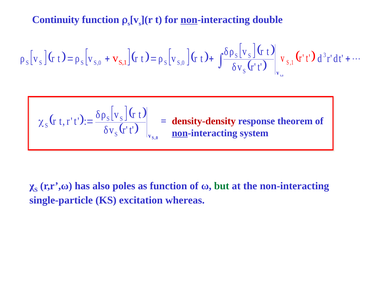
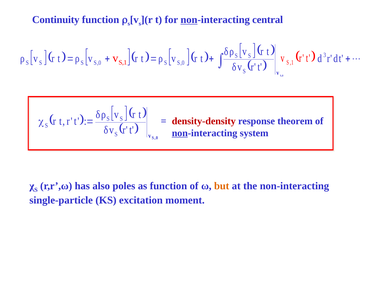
double: double -> central
but colour: green -> orange
whereas: whereas -> moment
